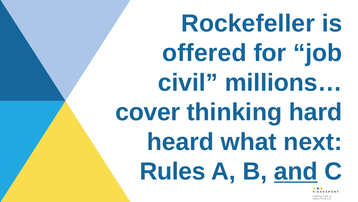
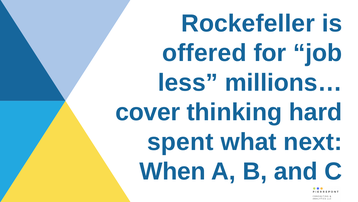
civil: civil -> less
heard: heard -> spent
Rules: Rules -> When
and underline: present -> none
